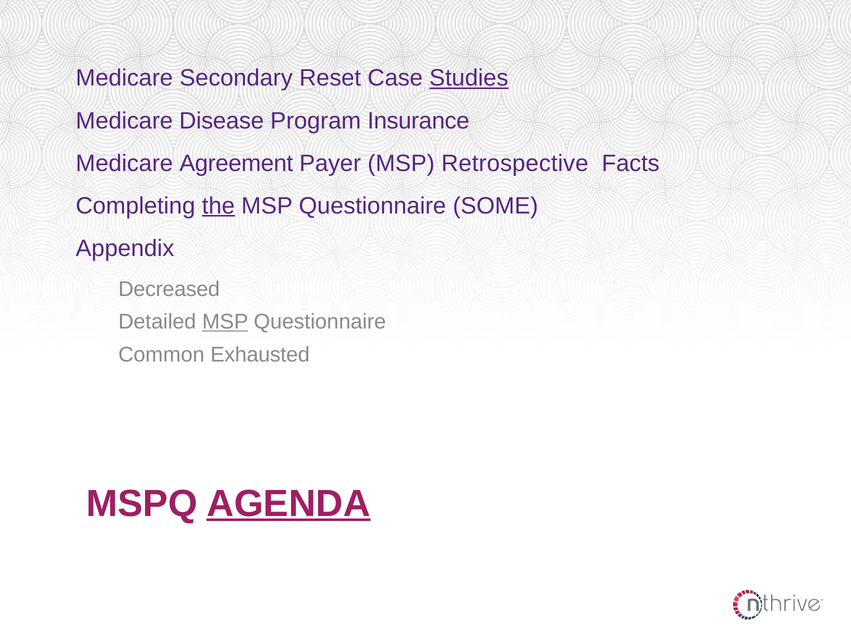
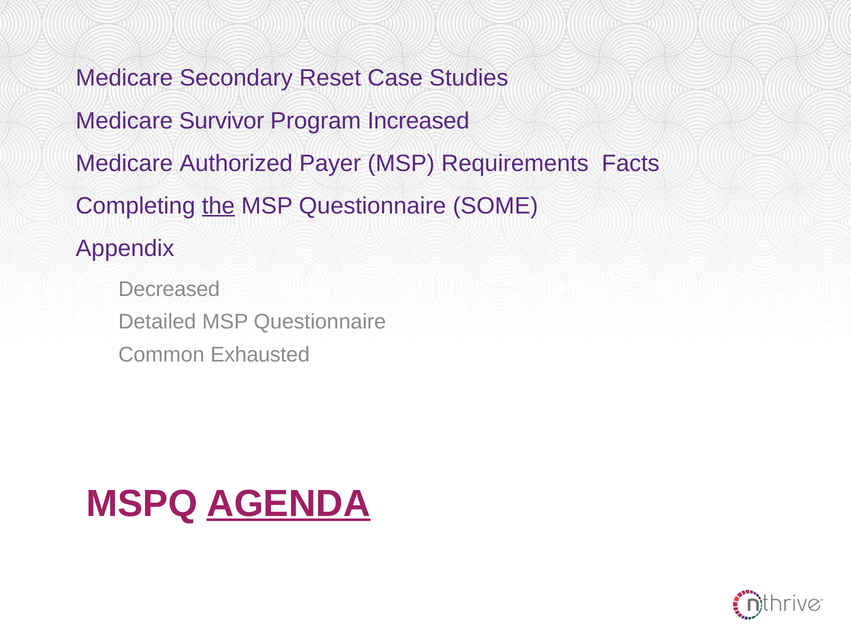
Studies underline: present -> none
Disease: Disease -> Survivor
Insurance: Insurance -> Increased
Agreement: Agreement -> Authorized
Retrospective: Retrospective -> Requirements
MSP at (225, 322) underline: present -> none
